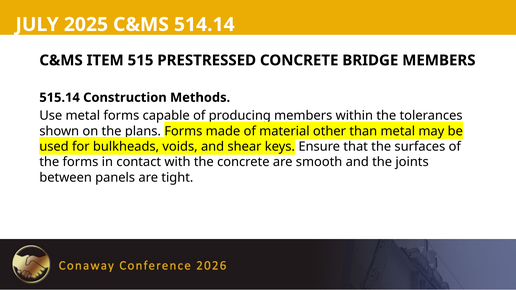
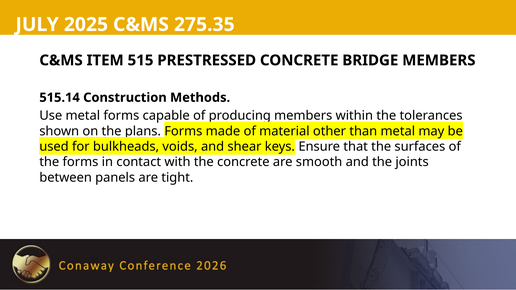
514.14: 514.14 -> 275.35
